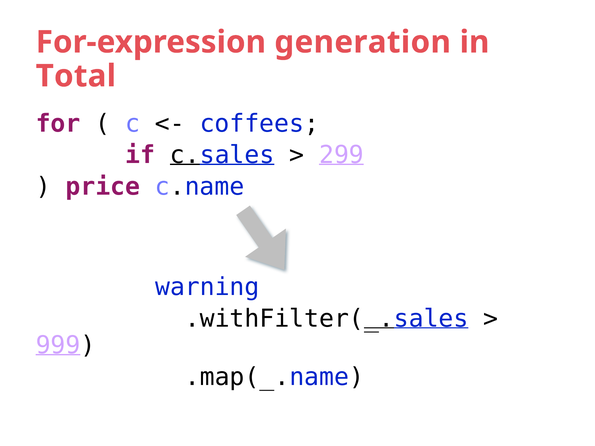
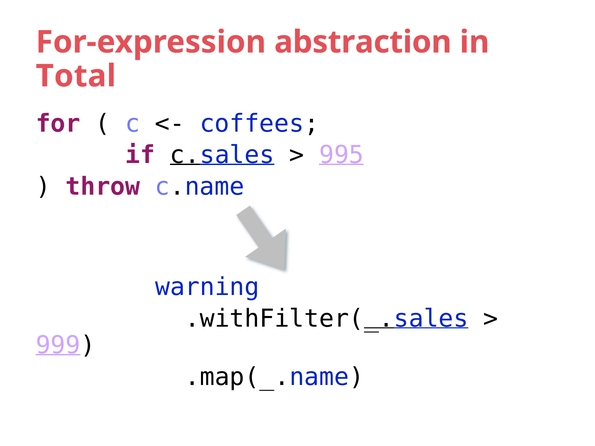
generation: generation -> abstraction
299: 299 -> 995
price: price -> throw
